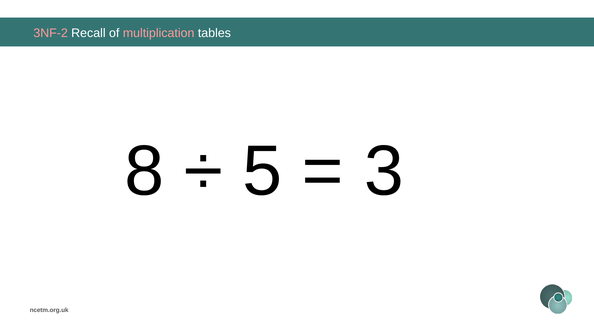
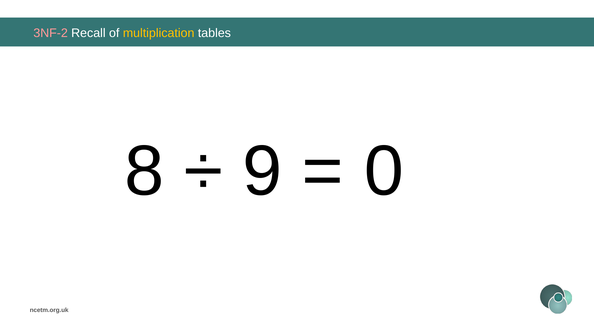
multiplication colour: pink -> yellow
5: 5 -> 9
3: 3 -> 0
